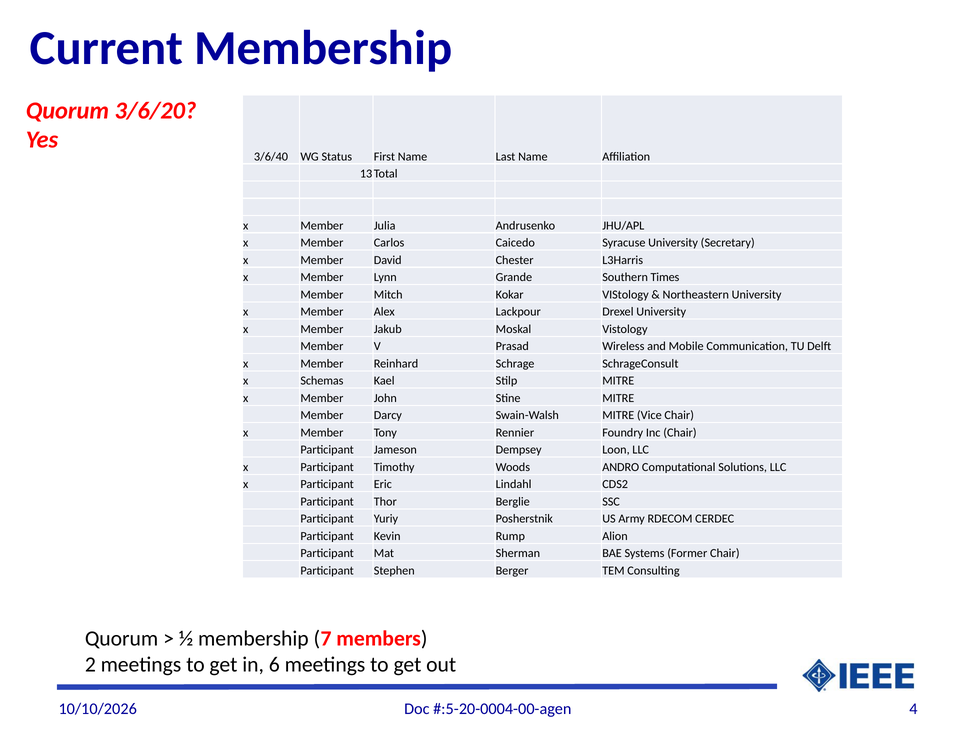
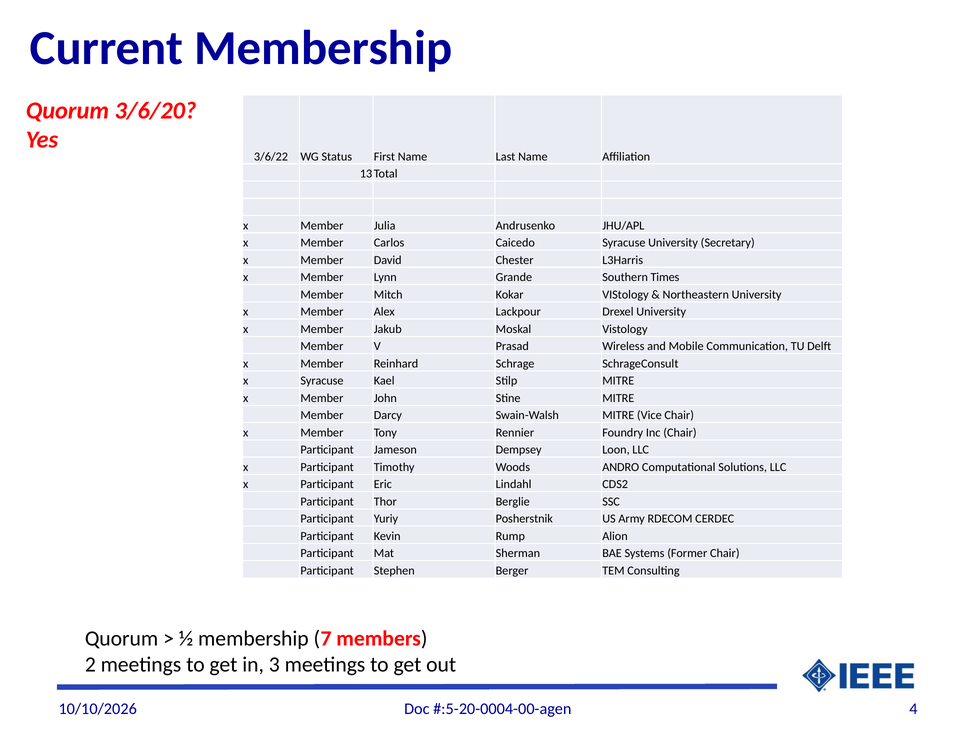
3/6/40: 3/6/40 -> 3/6/22
x Schemas: Schemas -> Syracuse
6: 6 -> 3
